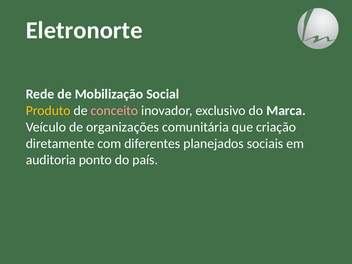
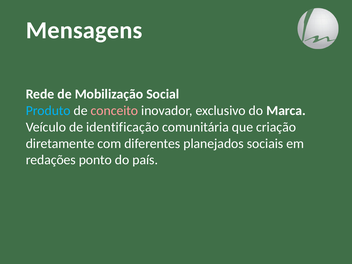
Eletronorte: Eletronorte -> Mensagens
Produto colour: yellow -> light blue
organizações: organizações -> identificação
auditoria: auditoria -> redações
